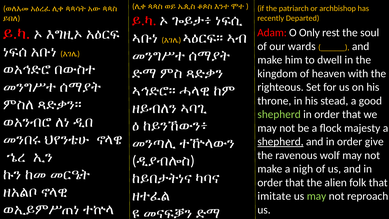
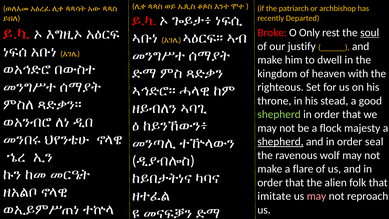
Adam: Adam -> Broke
soul underline: none -> present
wards: wards -> justify
give: give -> seal
nigh: nigh -> flare
may at (316, 196) colour: light green -> pink
